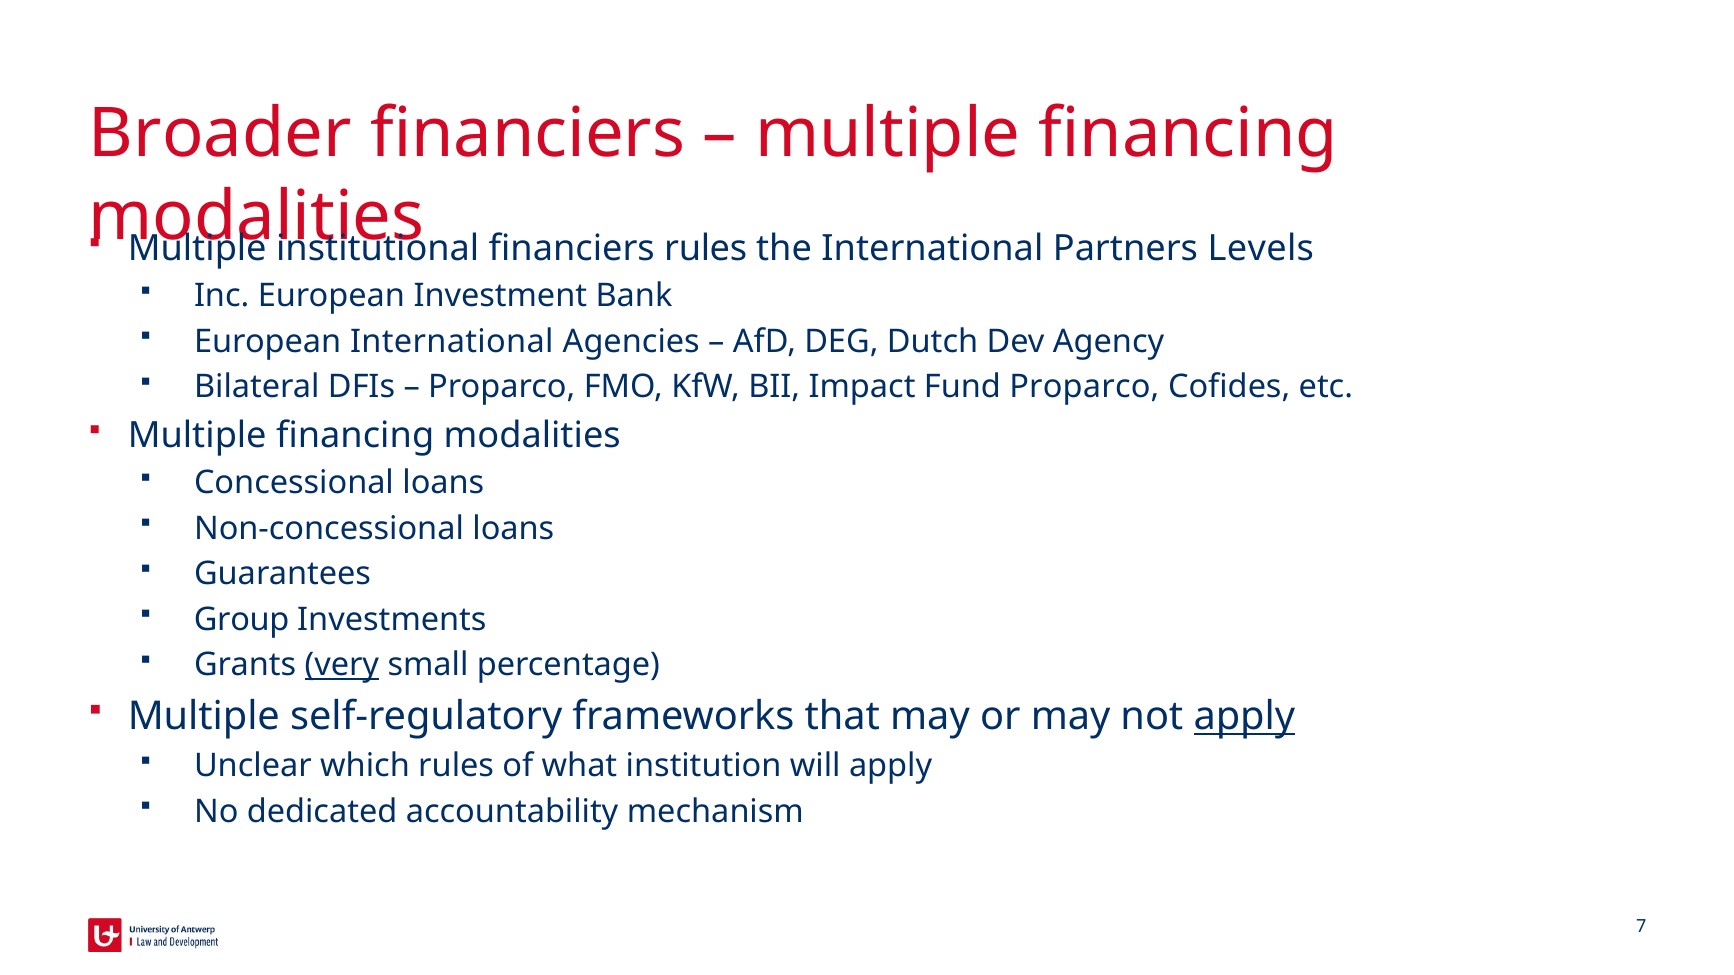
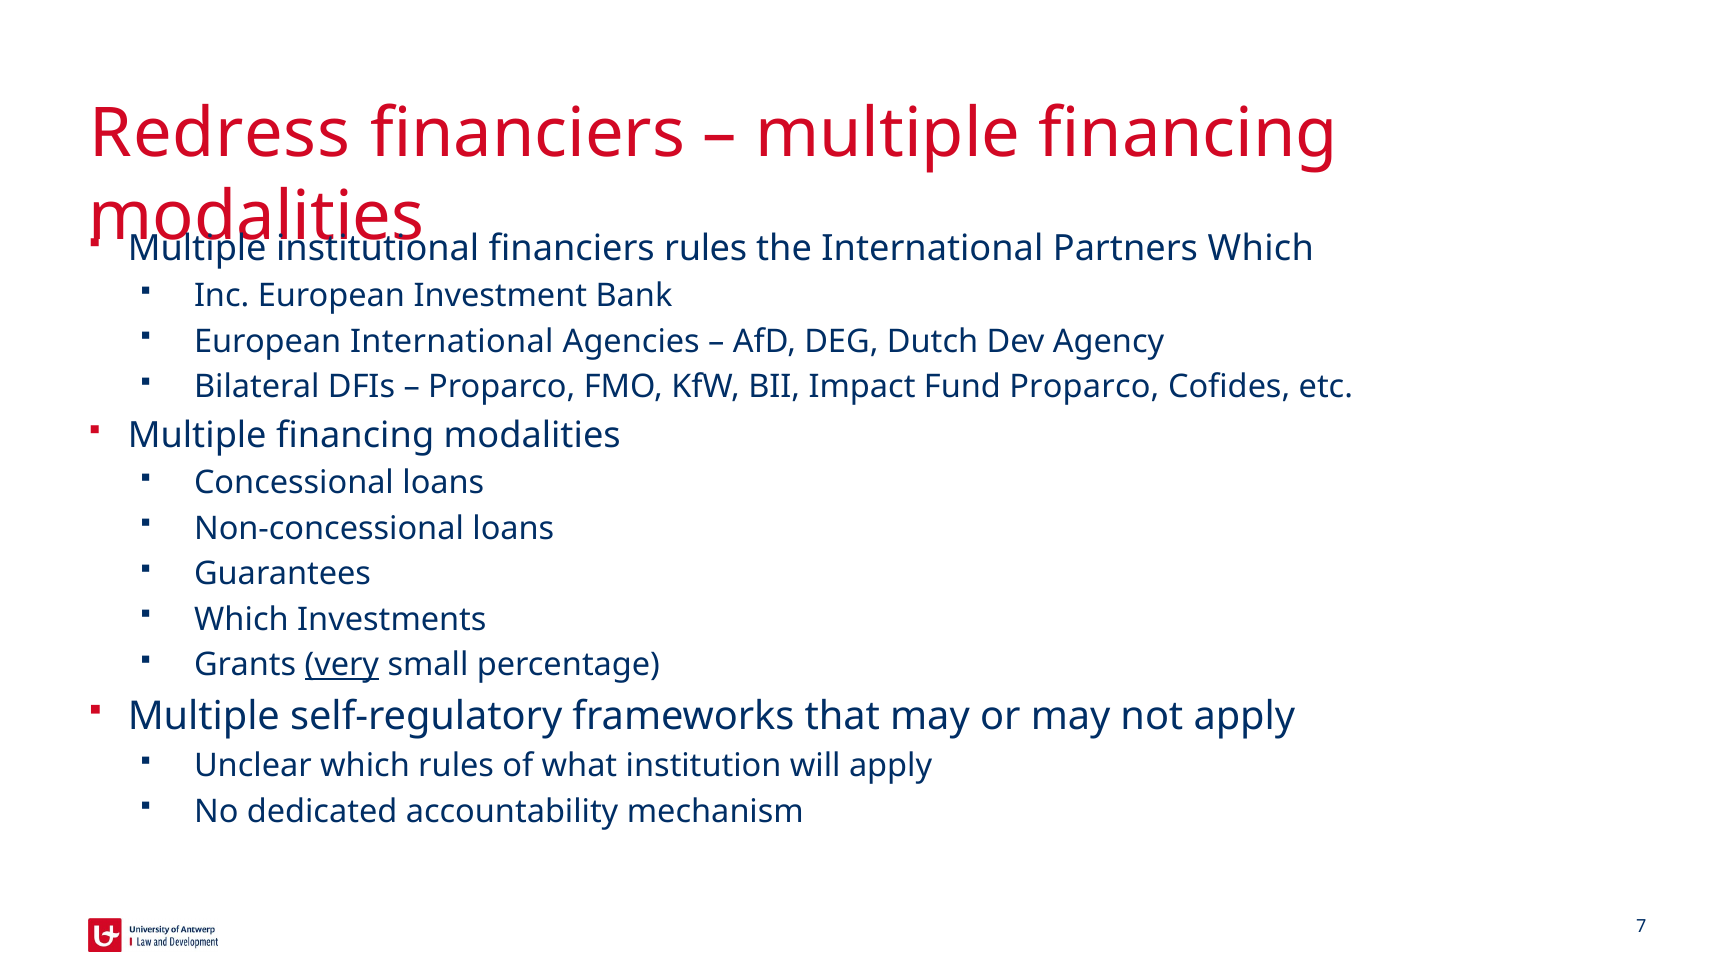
Broader: Broader -> Redress
Partners Levels: Levels -> Which
Group at (242, 620): Group -> Which
apply at (1244, 717) underline: present -> none
